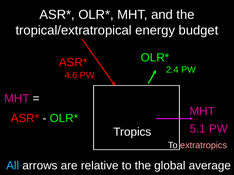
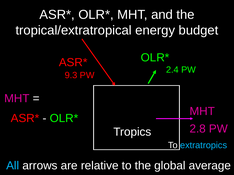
4.6: 4.6 -> 9.3
5.1: 5.1 -> 2.8
extratropics colour: pink -> light blue
